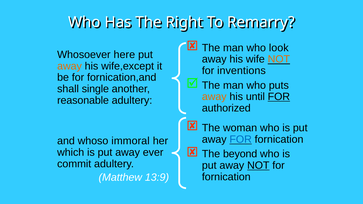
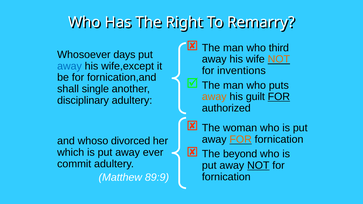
look: look -> third
here: here -> days
away at (70, 66) colour: orange -> blue
until: until -> guilt
reasonable: reasonable -> disciplinary
FOR at (241, 139) colour: blue -> orange
immoral: immoral -> divorced
13:9: 13:9 -> 89:9
